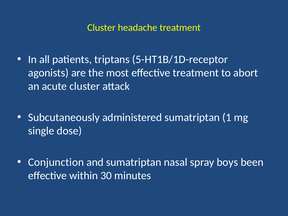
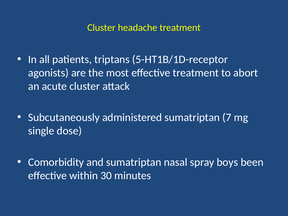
1: 1 -> 7
Conjunction: Conjunction -> Comorbidity
